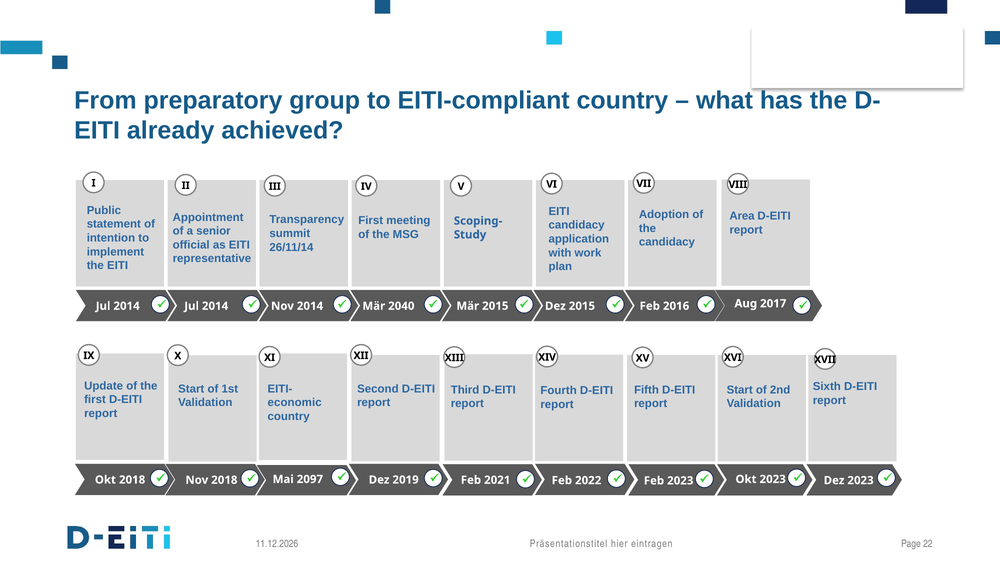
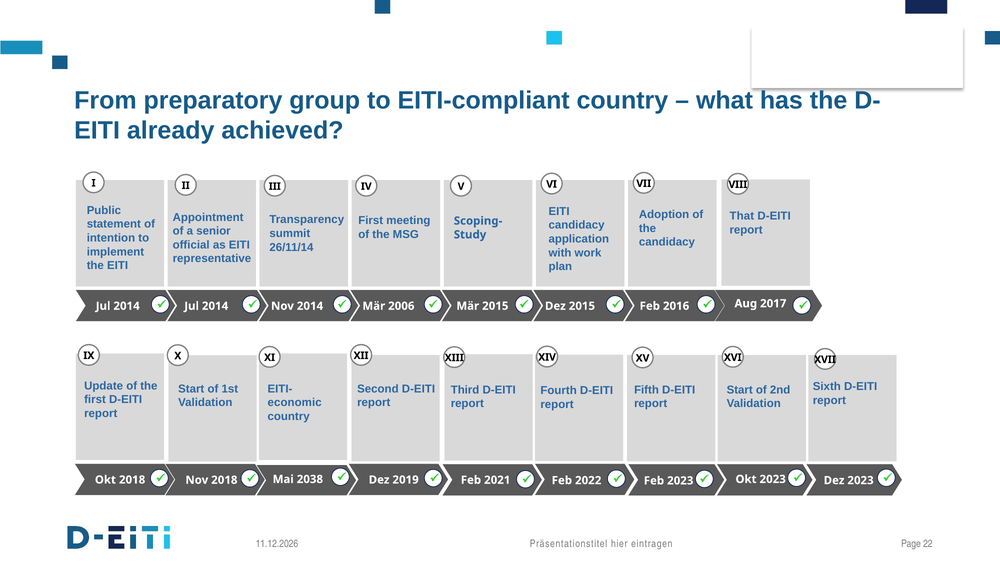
Area: Area -> That
2040: 2040 -> 2006
2097: 2097 -> 2038
